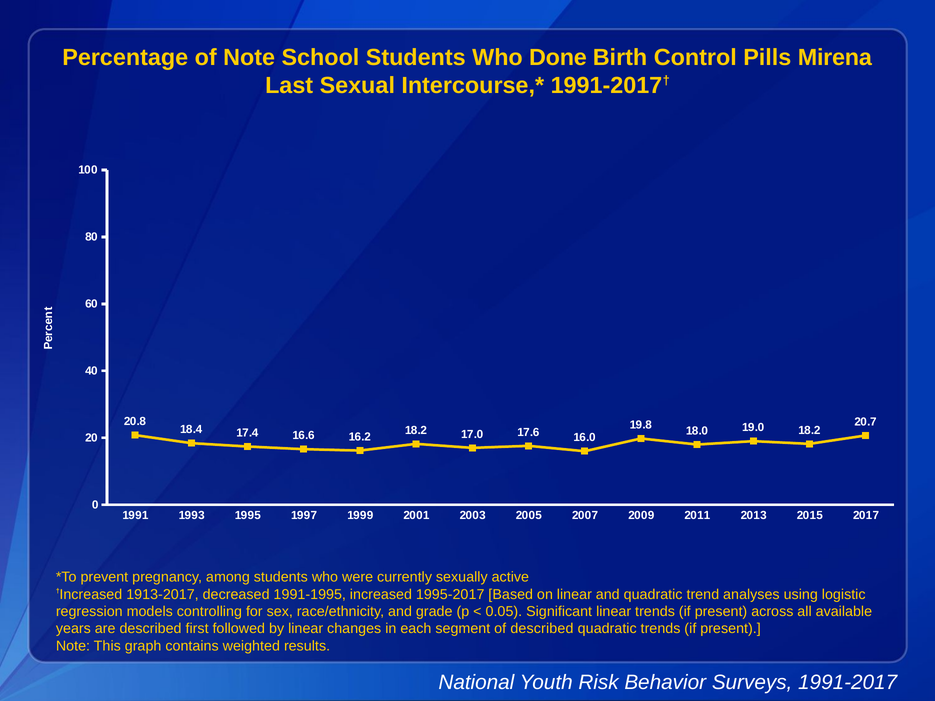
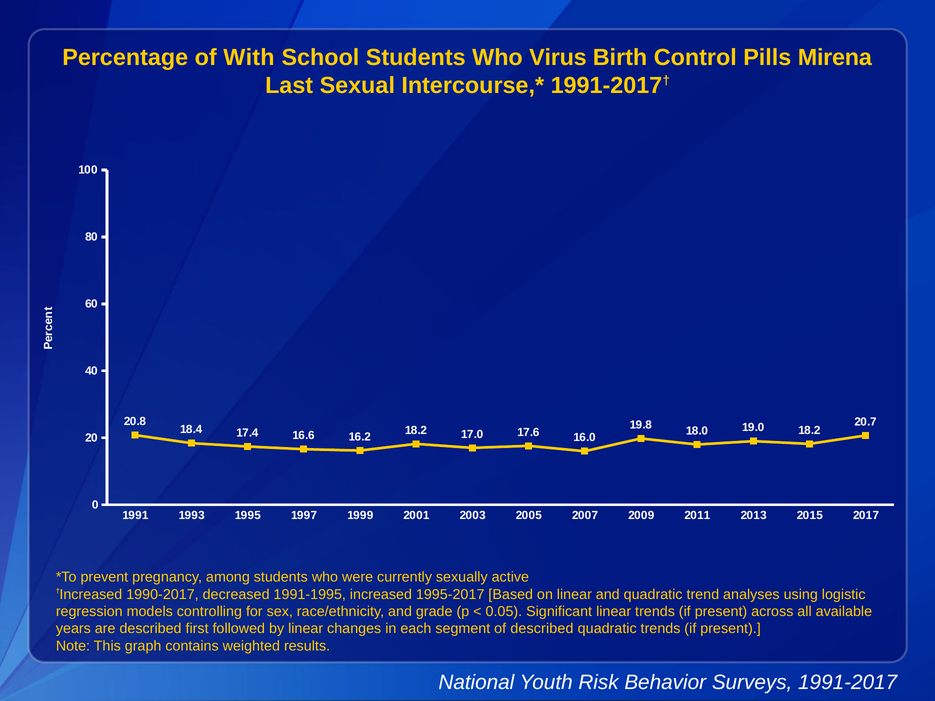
of Note: Note -> With
Done: Done -> Virus
1913-2017: 1913-2017 -> 1990-2017
